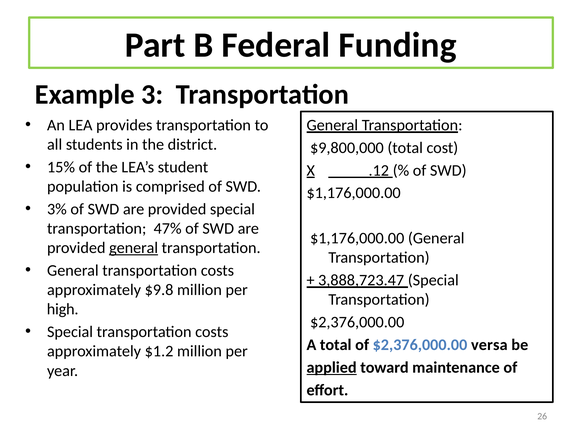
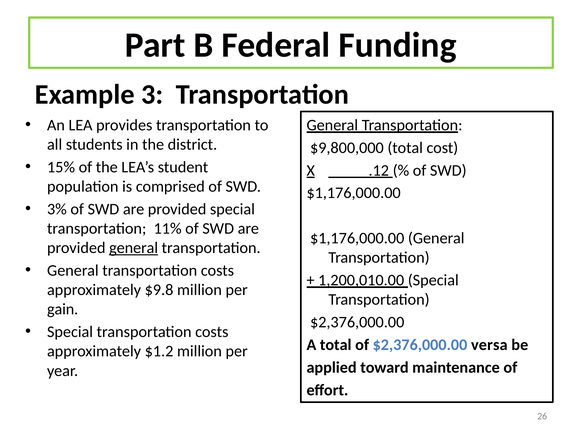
47%: 47% -> 11%
3,888,723.47: 3,888,723.47 -> 1,200,010.00
high: high -> gain
applied underline: present -> none
